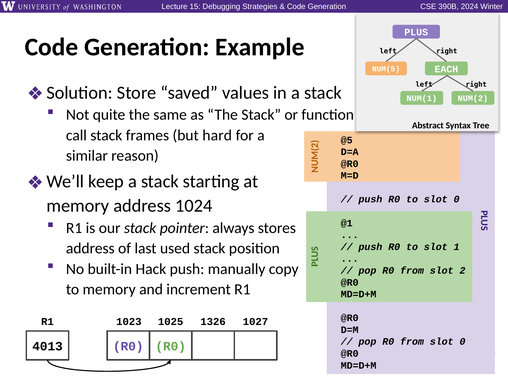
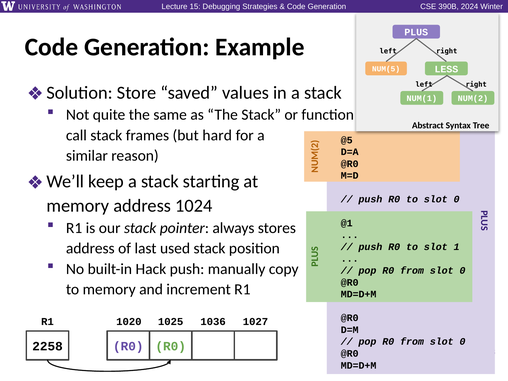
EACH: EACH -> LESS
2 at (463, 271): 2 -> 0
1023: 1023 -> 1020
1326: 1326 -> 1036
4013: 4013 -> 2258
